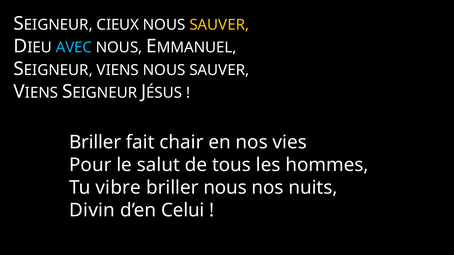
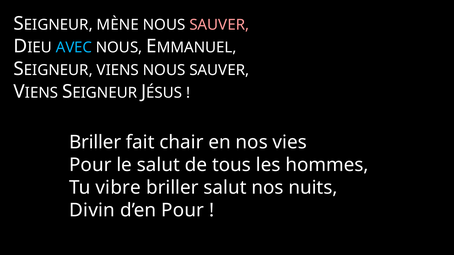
CIEUX: CIEUX -> MÈNE
SAUVER at (219, 25) colour: yellow -> pink
briller nous: nous -> salut
d’en Celui: Celui -> Pour
